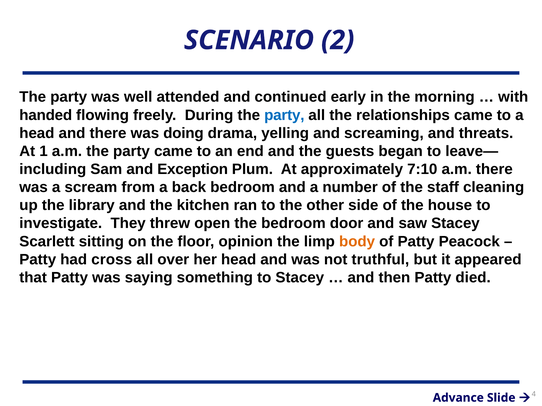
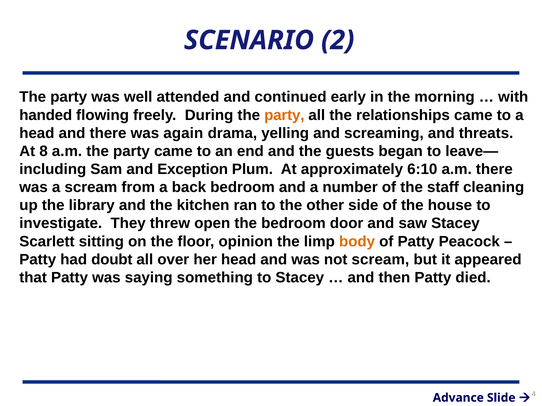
party at (284, 115) colour: blue -> orange
doing: doing -> again
1: 1 -> 8
7:10: 7:10 -> 6:10
cross: cross -> doubt
not truthful: truthful -> scream
